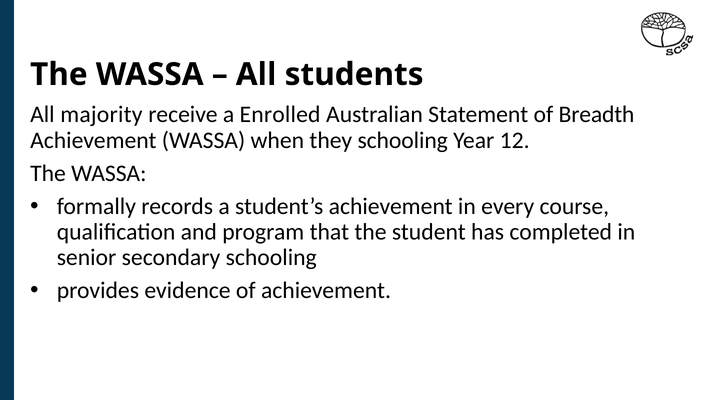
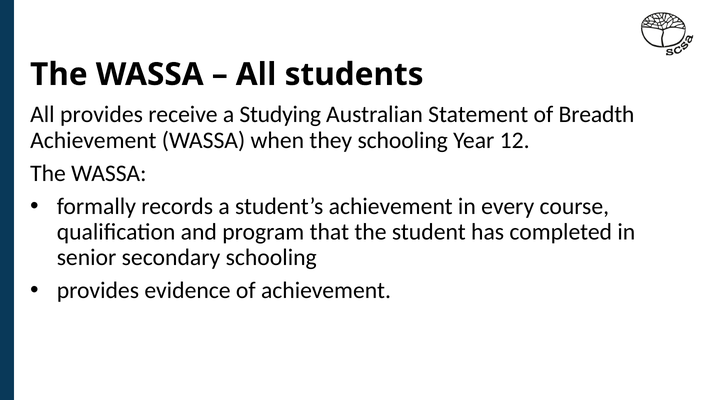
All majority: majority -> provides
Enrolled: Enrolled -> Studying
